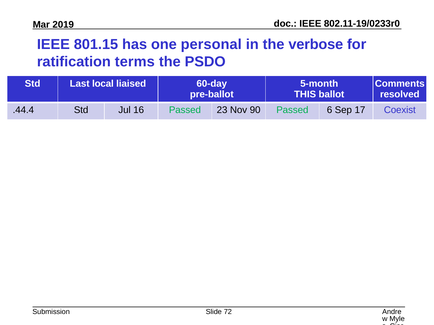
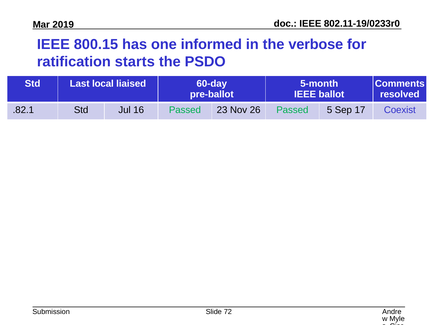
801.15: 801.15 -> 800.15
personal: personal -> informed
terms: terms -> starts
THIS at (305, 94): THIS -> IEEE
.44.4: .44.4 -> .82.1
90: 90 -> 26
6: 6 -> 5
